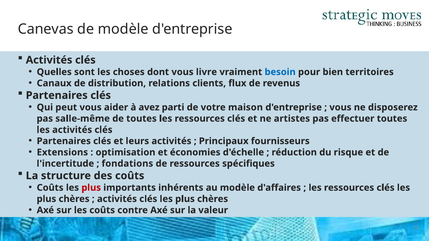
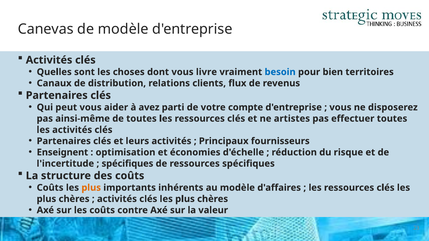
maison: maison -> compte
salle-même: salle-même -> ainsi-même
Extensions: Extensions -> Enseignent
fondations at (127, 164): fondations -> spécifiques
plus at (91, 188) colour: red -> orange
